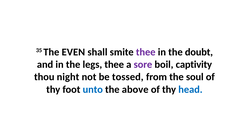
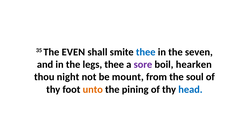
thee at (146, 52) colour: purple -> blue
doubt: doubt -> seven
captivity: captivity -> hearken
tossed: tossed -> mount
unto colour: blue -> orange
above: above -> pining
